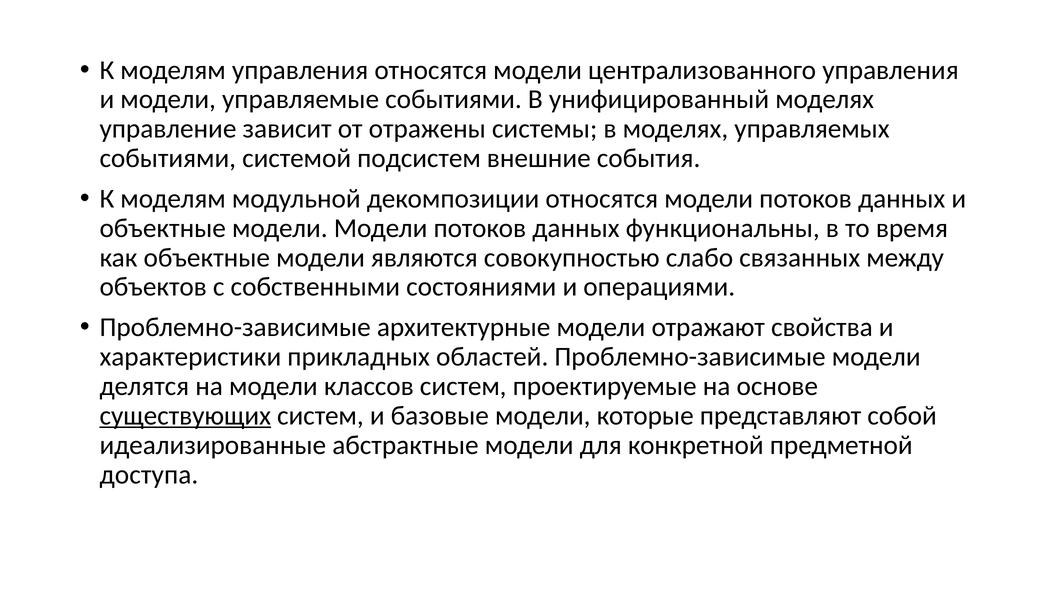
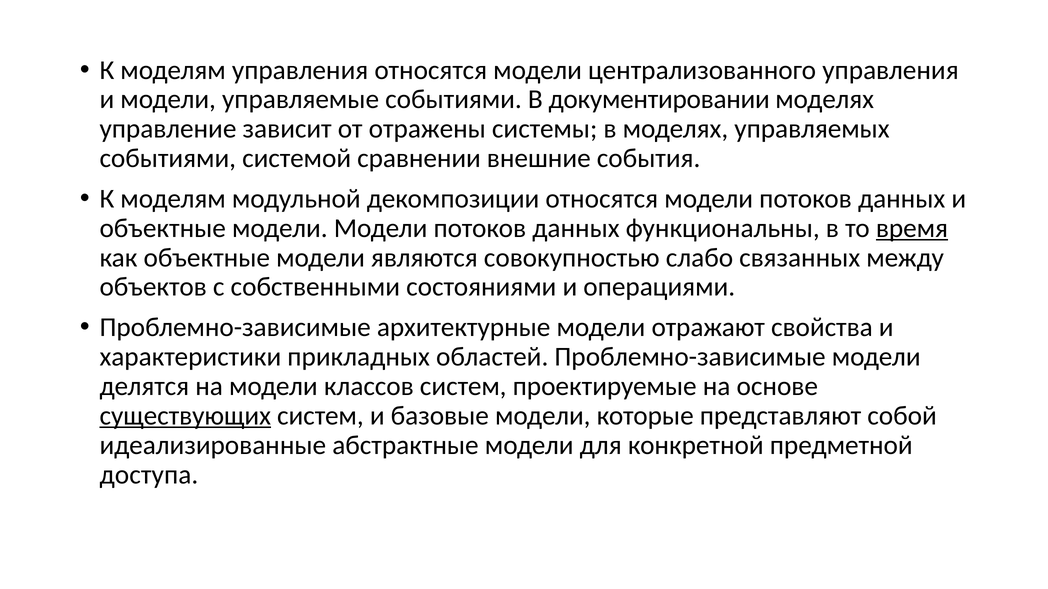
унифицированный: унифицированный -> документировании
подсистем: подсистем -> сравнении
время underline: none -> present
